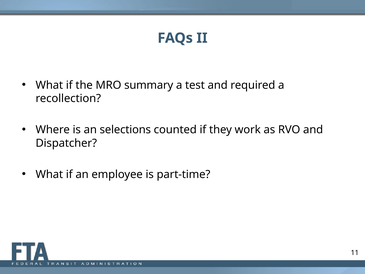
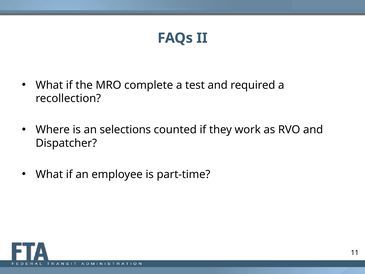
summary: summary -> complete
